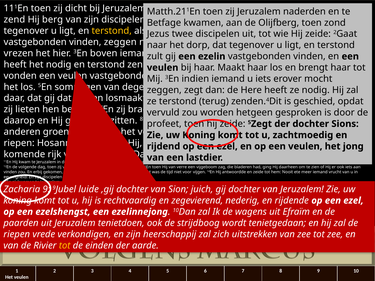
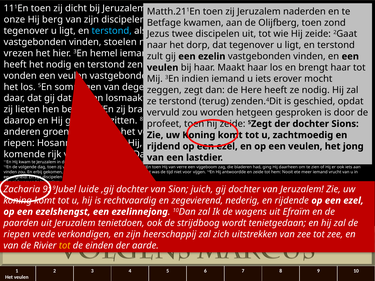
zend at (14, 19): zend -> onze
terstond at (112, 31) colour: yellow -> light blue
vinden zeggen: zeggen -> stoelen
boven: boven -> hemel
